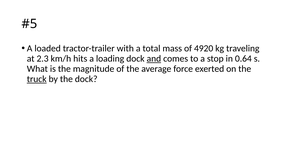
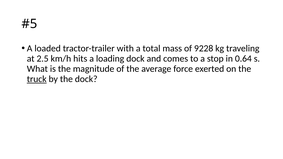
4920: 4920 -> 9228
2.3: 2.3 -> 2.5
and underline: present -> none
